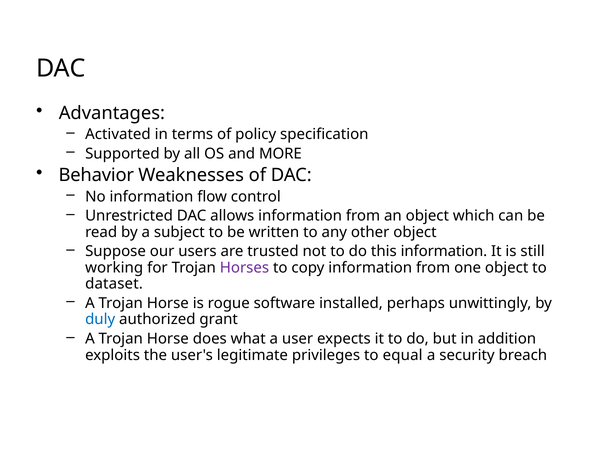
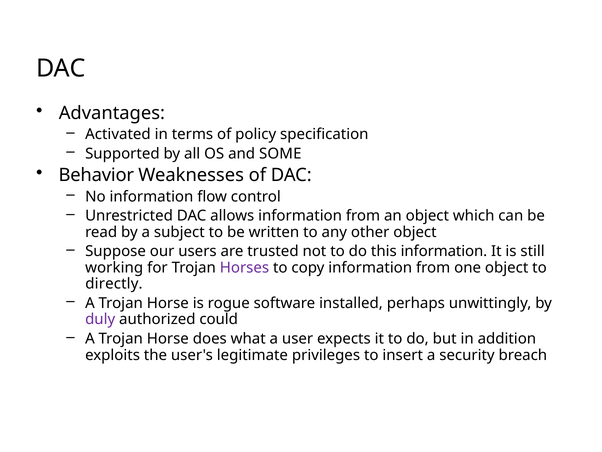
MORE: MORE -> SOME
dataset: dataset -> directly
duly colour: blue -> purple
grant: grant -> could
equal: equal -> insert
